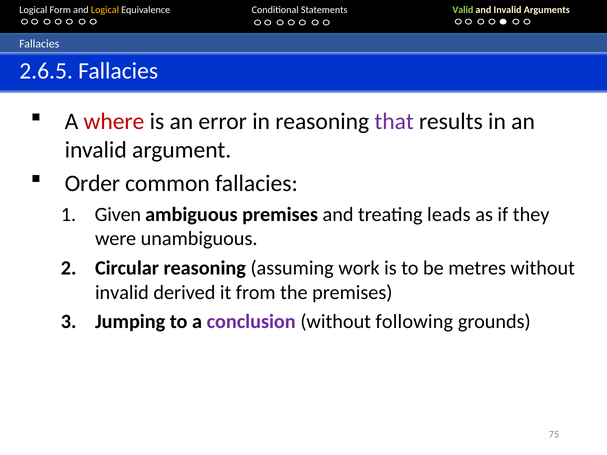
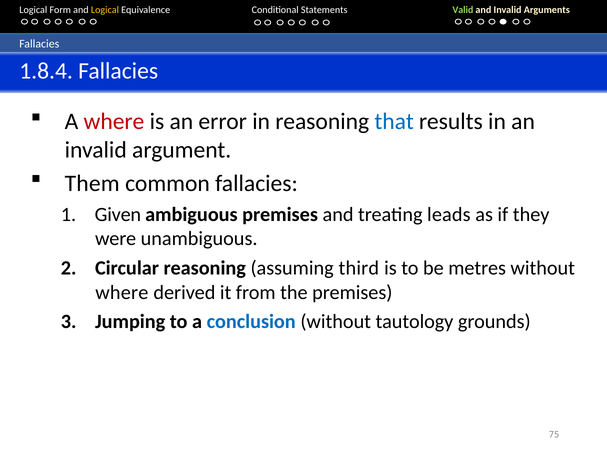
2.6.5: 2.6.5 -> 1.8.4
that colour: purple -> blue
Order: Order -> Them
work: work -> third
invalid at (122, 293): invalid -> where
conclusion colour: purple -> blue
following: following -> tautology
